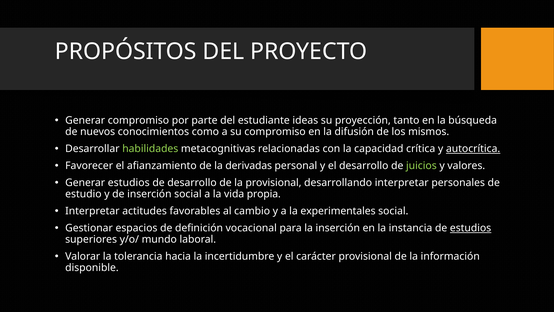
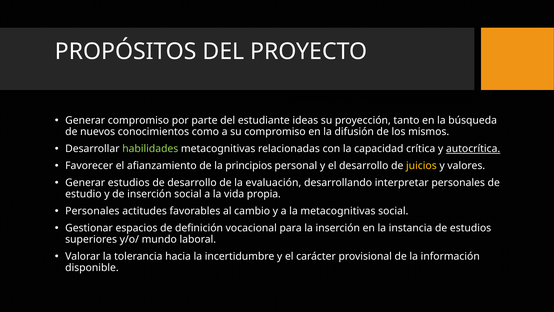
derivadas: derivadas -> principios
juicios colour: light green -> yellow
la provisional: provisional -> evaluación
Interpretar at (92, 211): Interpretar -> Personales
la experimentales: experimentales -> metacognitivas
estudios at (471, 228) underline: present -> none
